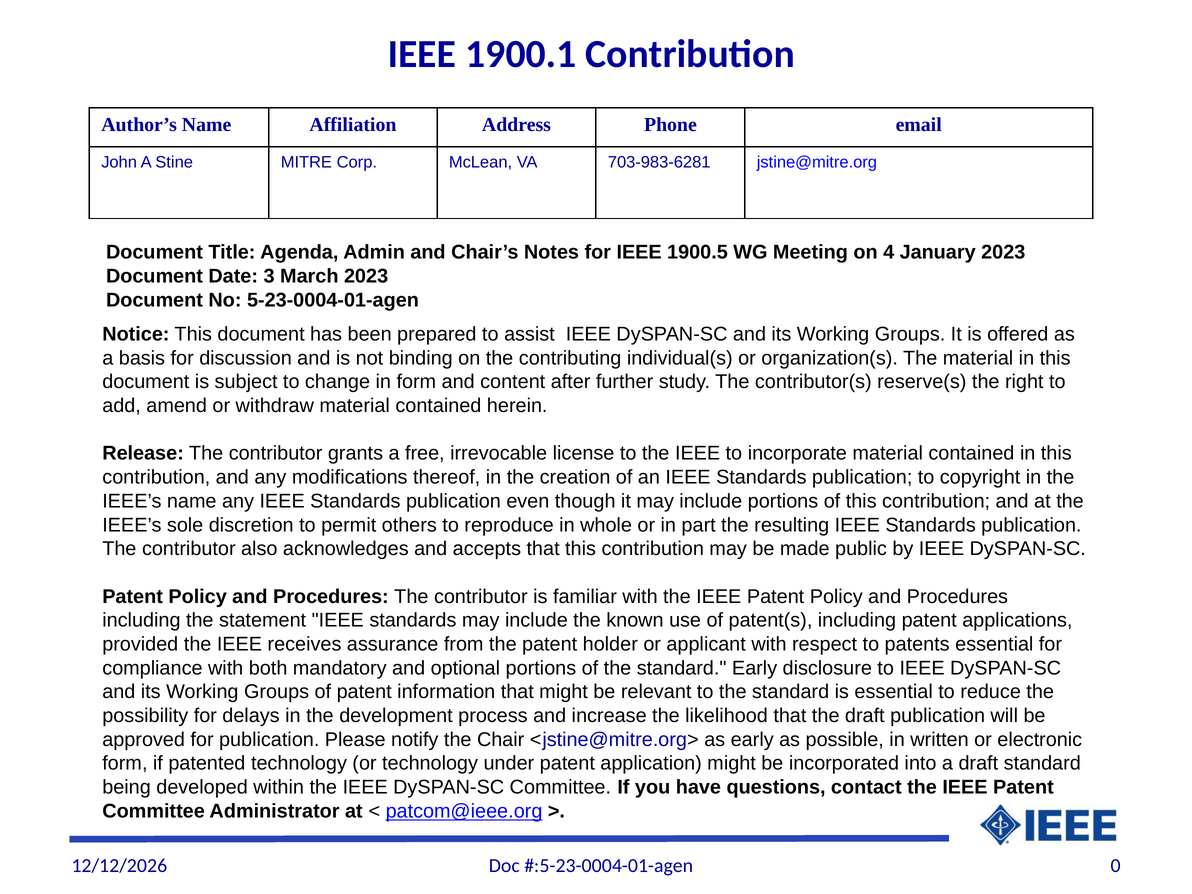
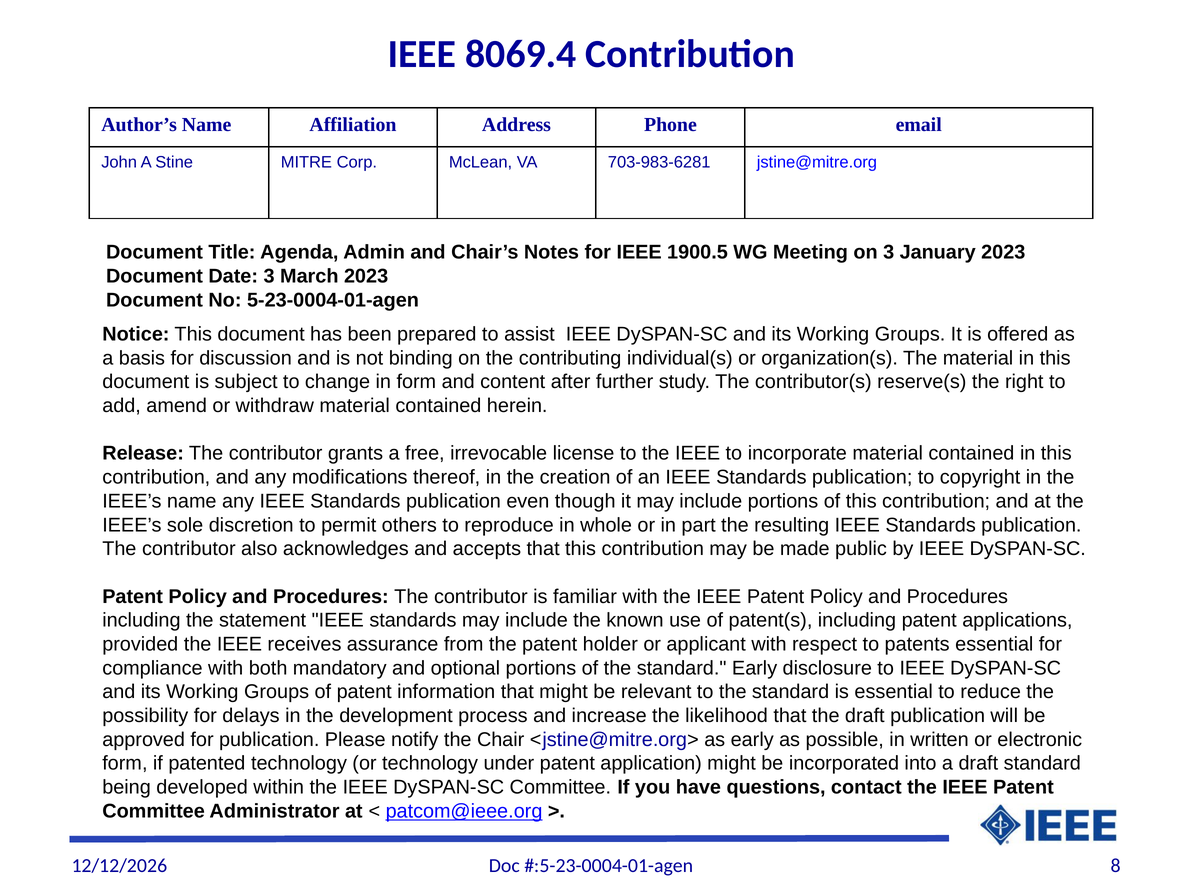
1900.1: 1900.1 -> 8069.4
on 4: 4 -> 3
0: 0 -> 8
